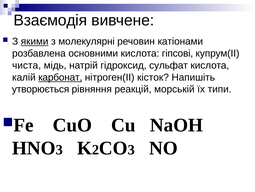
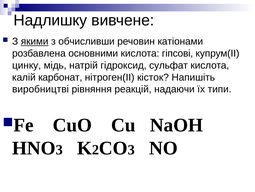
Взаємодія: Взаємодія -> Надлишку
молекулярні: молекулярні -> обчисливши
чиста: чиста -> цинку
карбонат underline: present -> none
утворюється: утворюється -> виробництві
морській: морській -> надаючи
